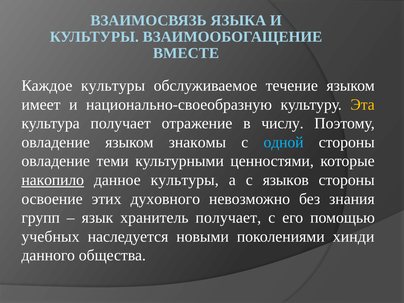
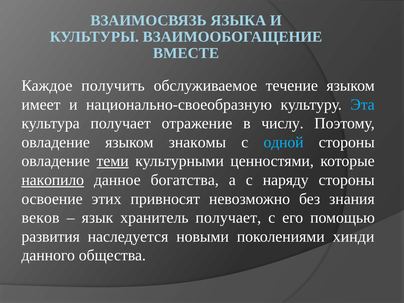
Каждое культуры: культуры -> получить
Эта colour: yellow -> light blue
теми underline: none -> present
данное культуры: культуры -> богатства
языков: языков -> наряду
духовного: духовного -> привносят
групп: групп -> веков
учебных: учебных -> развития
